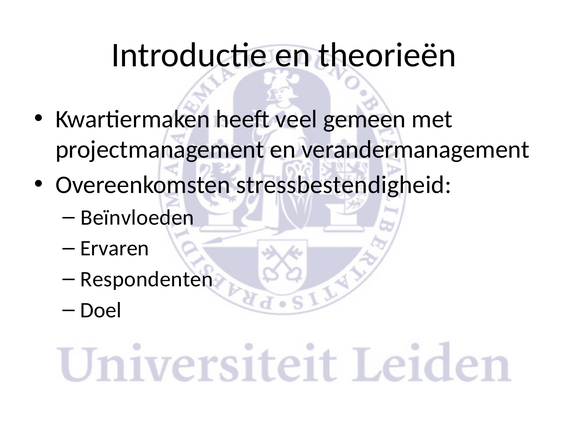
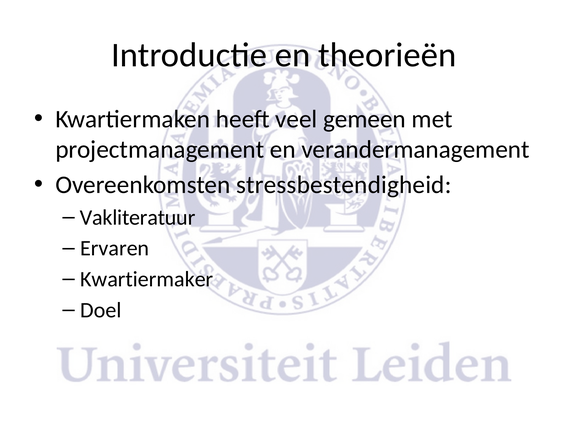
Beïnvloeden: Beïnvloeden -> Vakliteratuur
Respondenten: Respondenten -> Kwartiermaker
